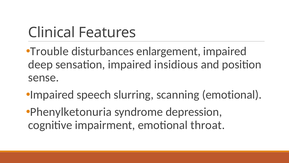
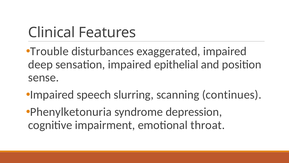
enlargement: enlargement -> exaggerated
insidious: insidious -> epithelial
scanning emotional: emotional -> continues
